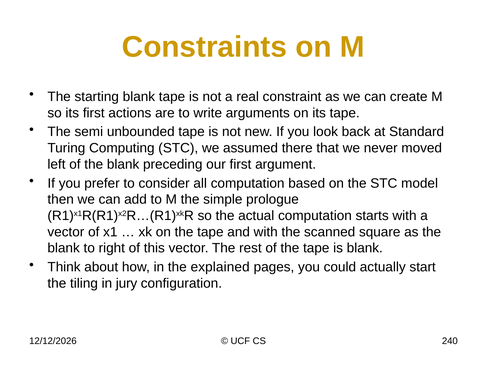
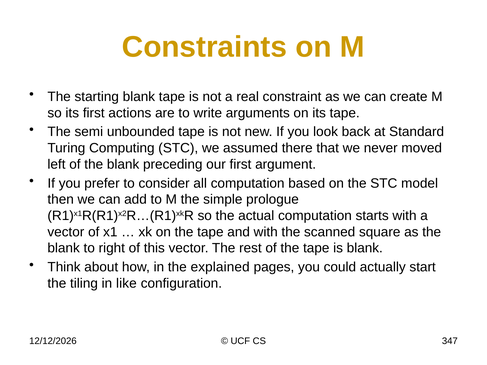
jury: jury -> like
240: 240 -> 347
